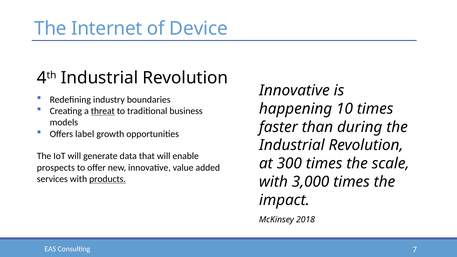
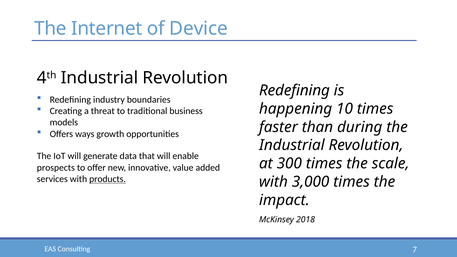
Innovative at (294, 90): Innovative -> Redefining
threat underline: present -> none
label: label -> ways
